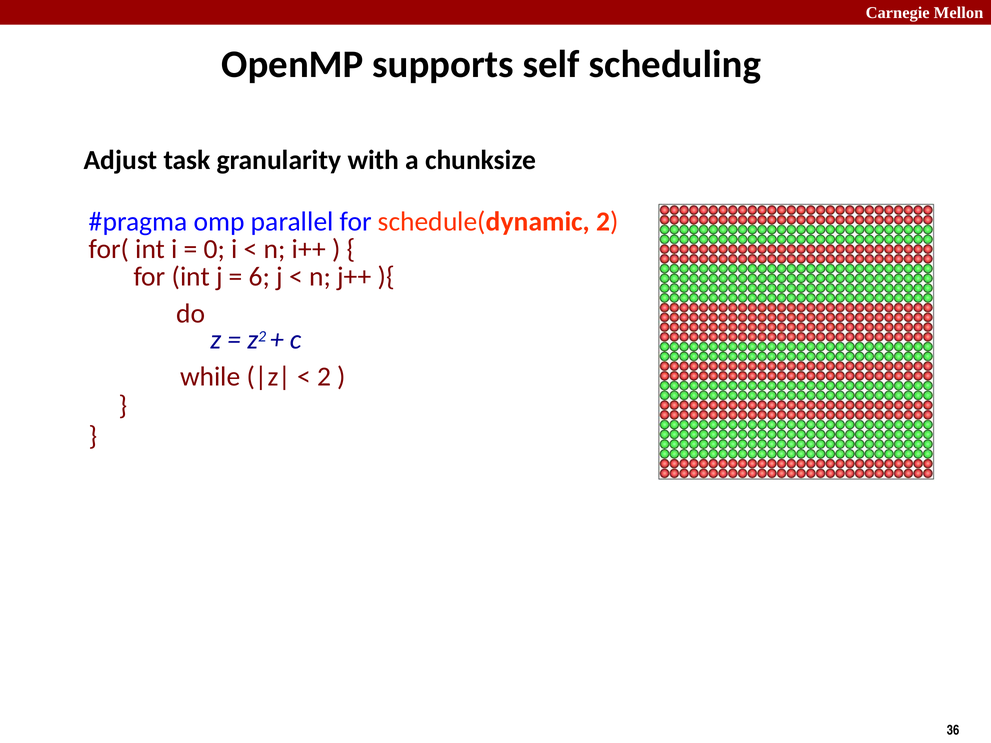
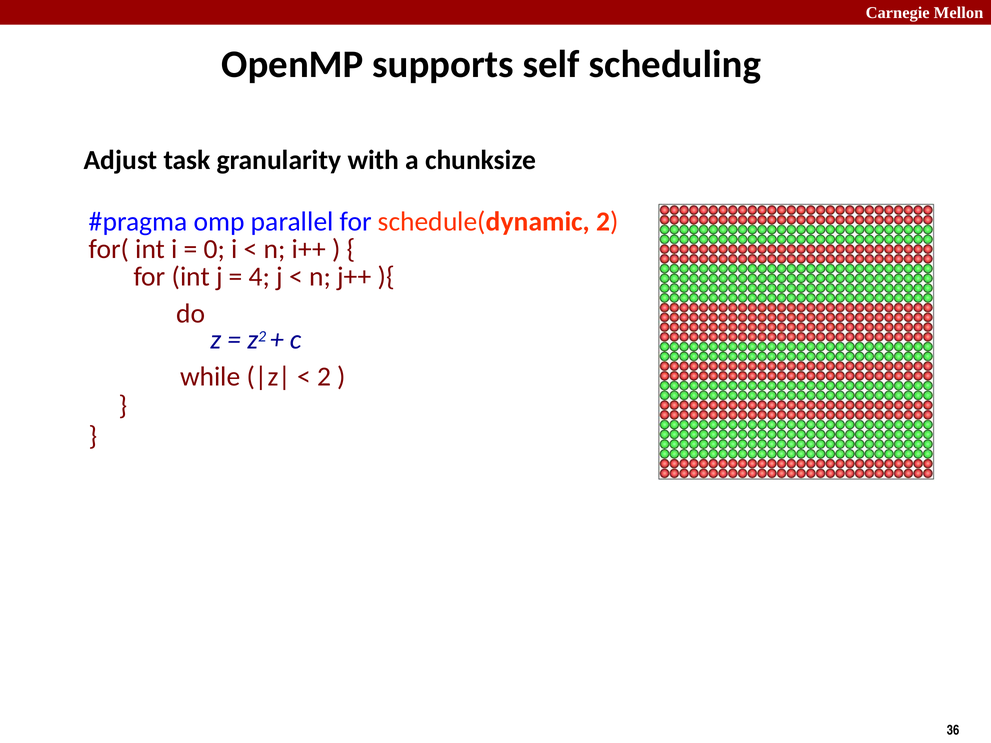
6: 6 -> 4
